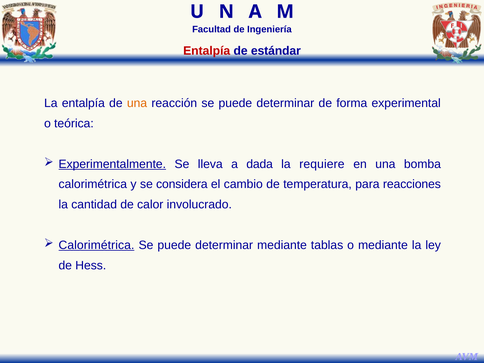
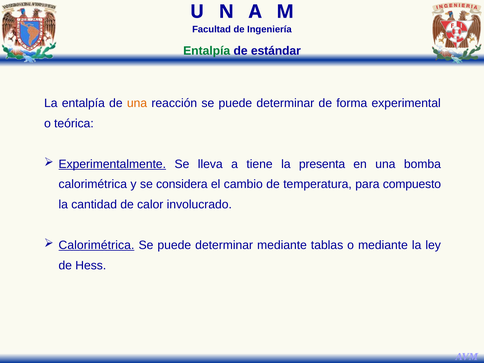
Entalpía at (207, 51) colour: red -> green
dada: dada -> tiene
requiere: requiere -> presenta
reacciones: reacciones -> compuesto
